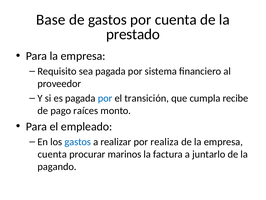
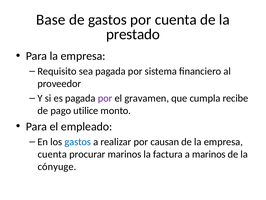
por at (105, 98) colour: blue -> purple
transición: transición -> gravamen
raíces: raíces -> utilice
realiza: realiza -> causan
a juntarlo: juntarlo -> marinos
pagando: pagando -> cónyuge
